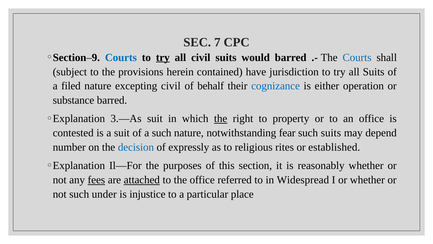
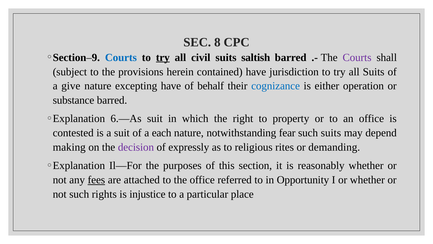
7: 7 -> 8
would: would -> saltish
Courts at (357, 57) colour: blue -> purple
filed: filed -> give
excepting civil: civil -> have
3.—As: 3.—As -> 6.—As
the at (221, 119) underline: present -> none
a such: such -> each
number: number -> making
decision colour: blue -> purple
established: established -> demanding
attached underline: present -> none
Widespread: Widespread -> Opportunity
under: under -> rights
